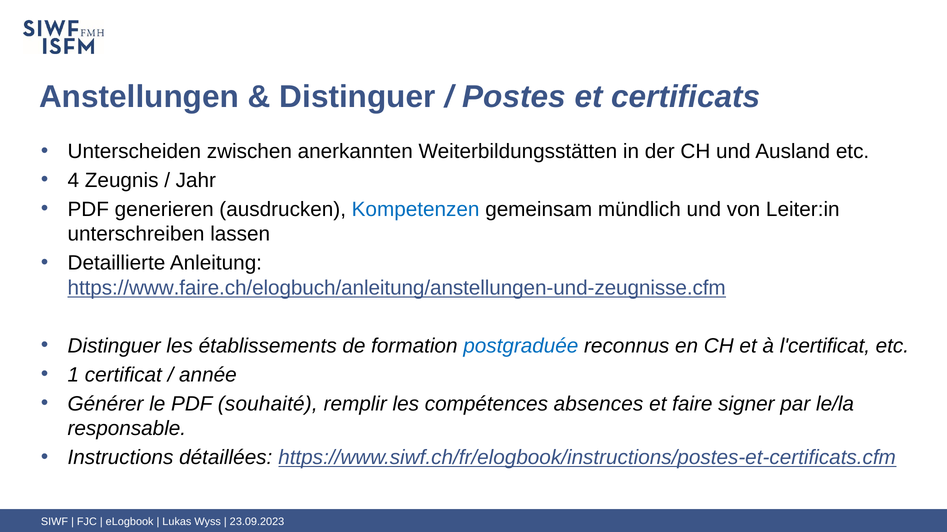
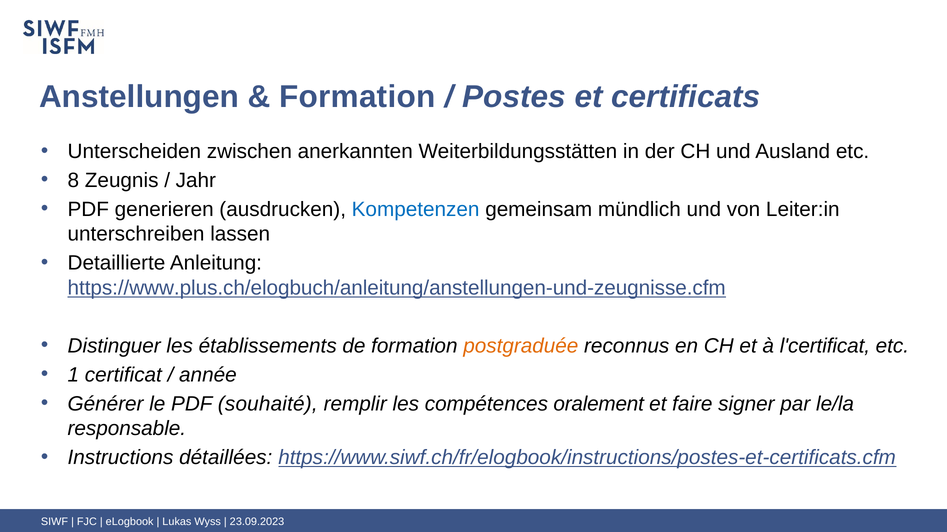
Distinguer at (358, 97): Distinguer -> Formation
4: 4 -> 8
https://www.faire.ch/elogbuch/anleitung/anstellungen-und-zeugnisse.cfm: https://www.faire.ch/elogbuch/anleitung/anstellungen-und-zeugnisse.cfm -> https://www.plus.ch/elogbuch/anleitung/anstellungen-und-zeugnisse.cfm
postgraduée colour: blue -> orange
absences: absences -> oralement
